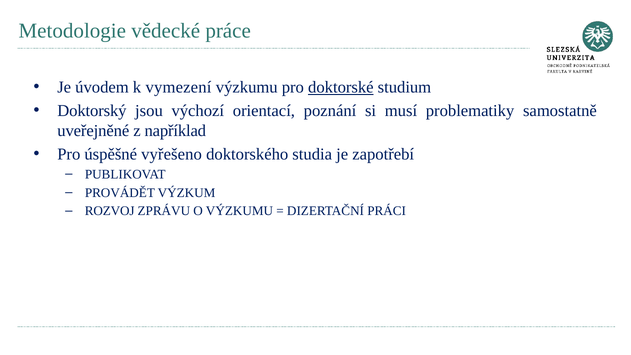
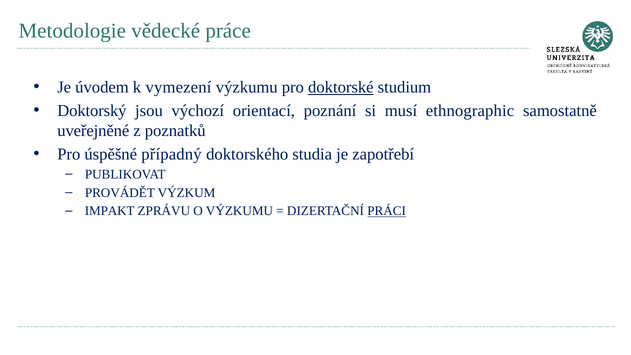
problematiky: problematiky -> ethnographic
například: například -> poznatků
vyřešeno: vyřešeno -> případný
ROZVOJ: ROZVOJ -> IMPAKT
PRÁCI underline: none -> present
